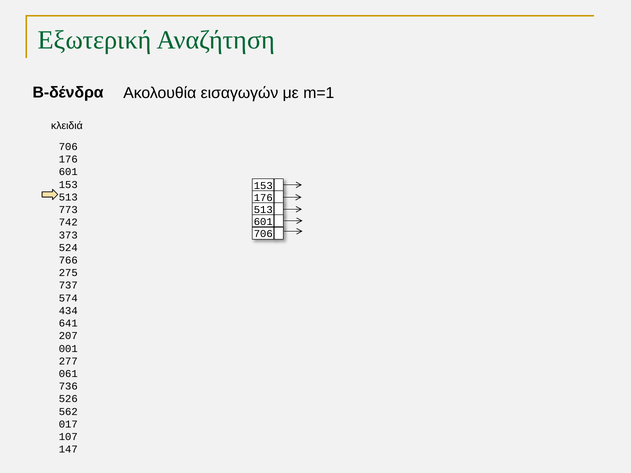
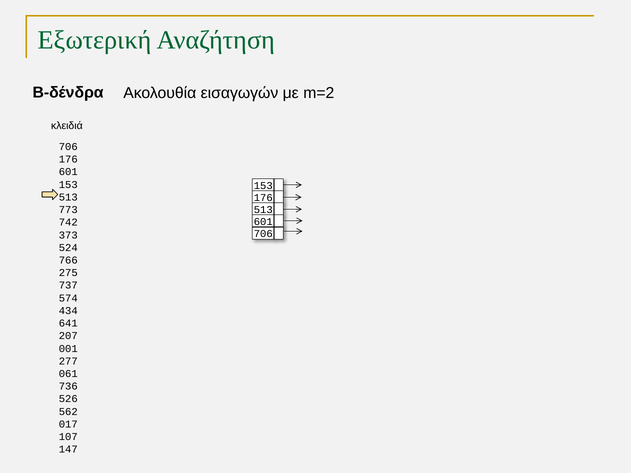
m=1: m=1 -> m=2
